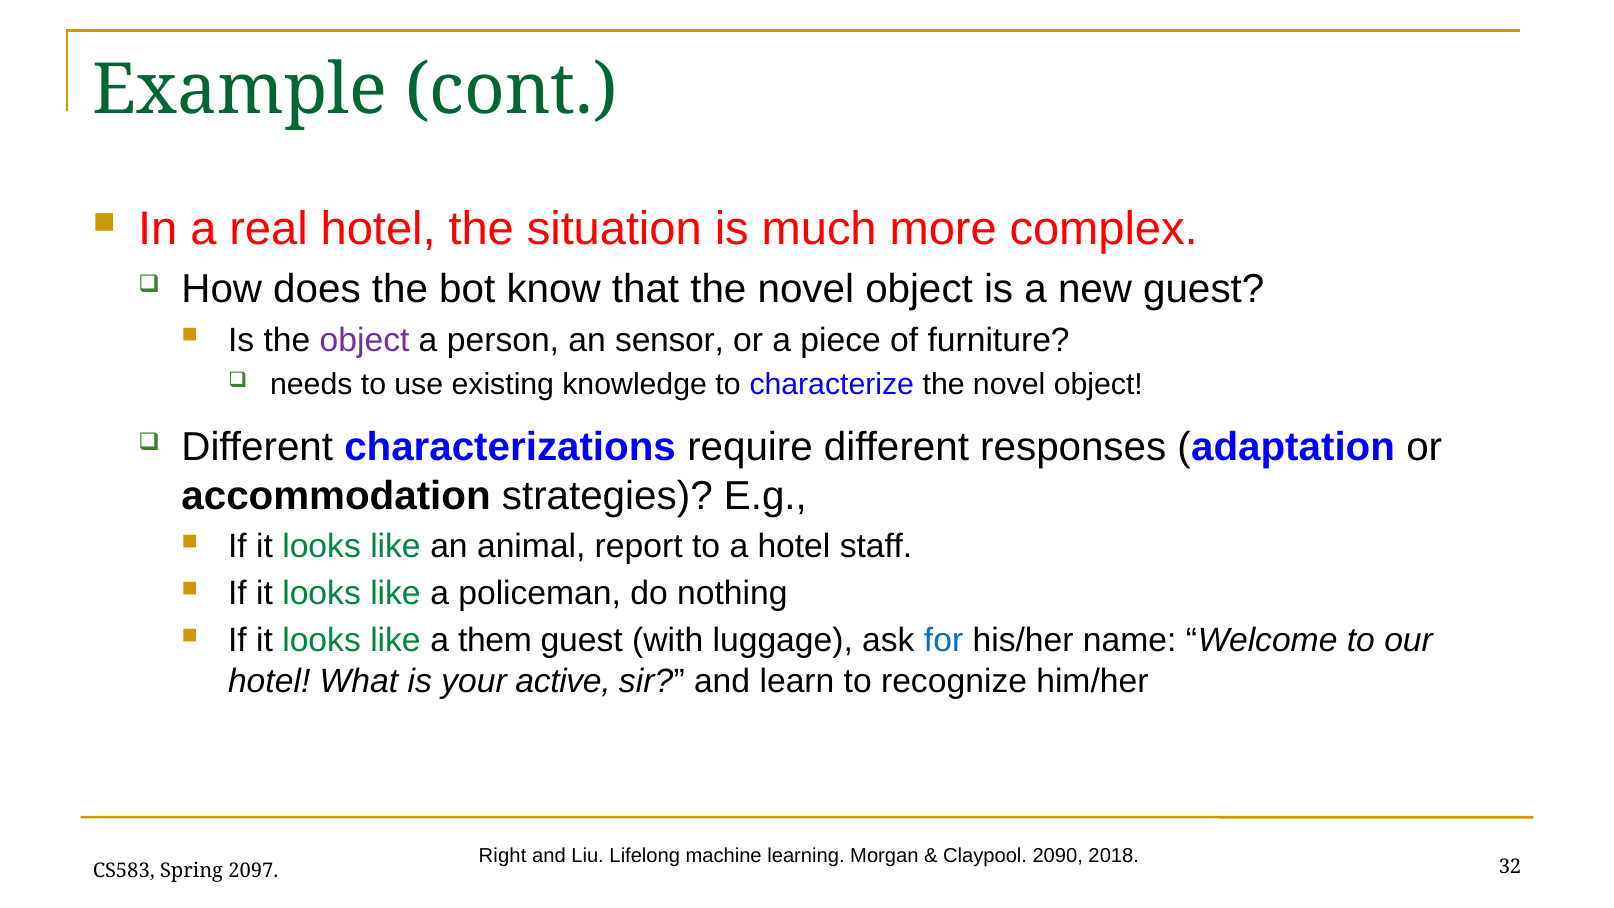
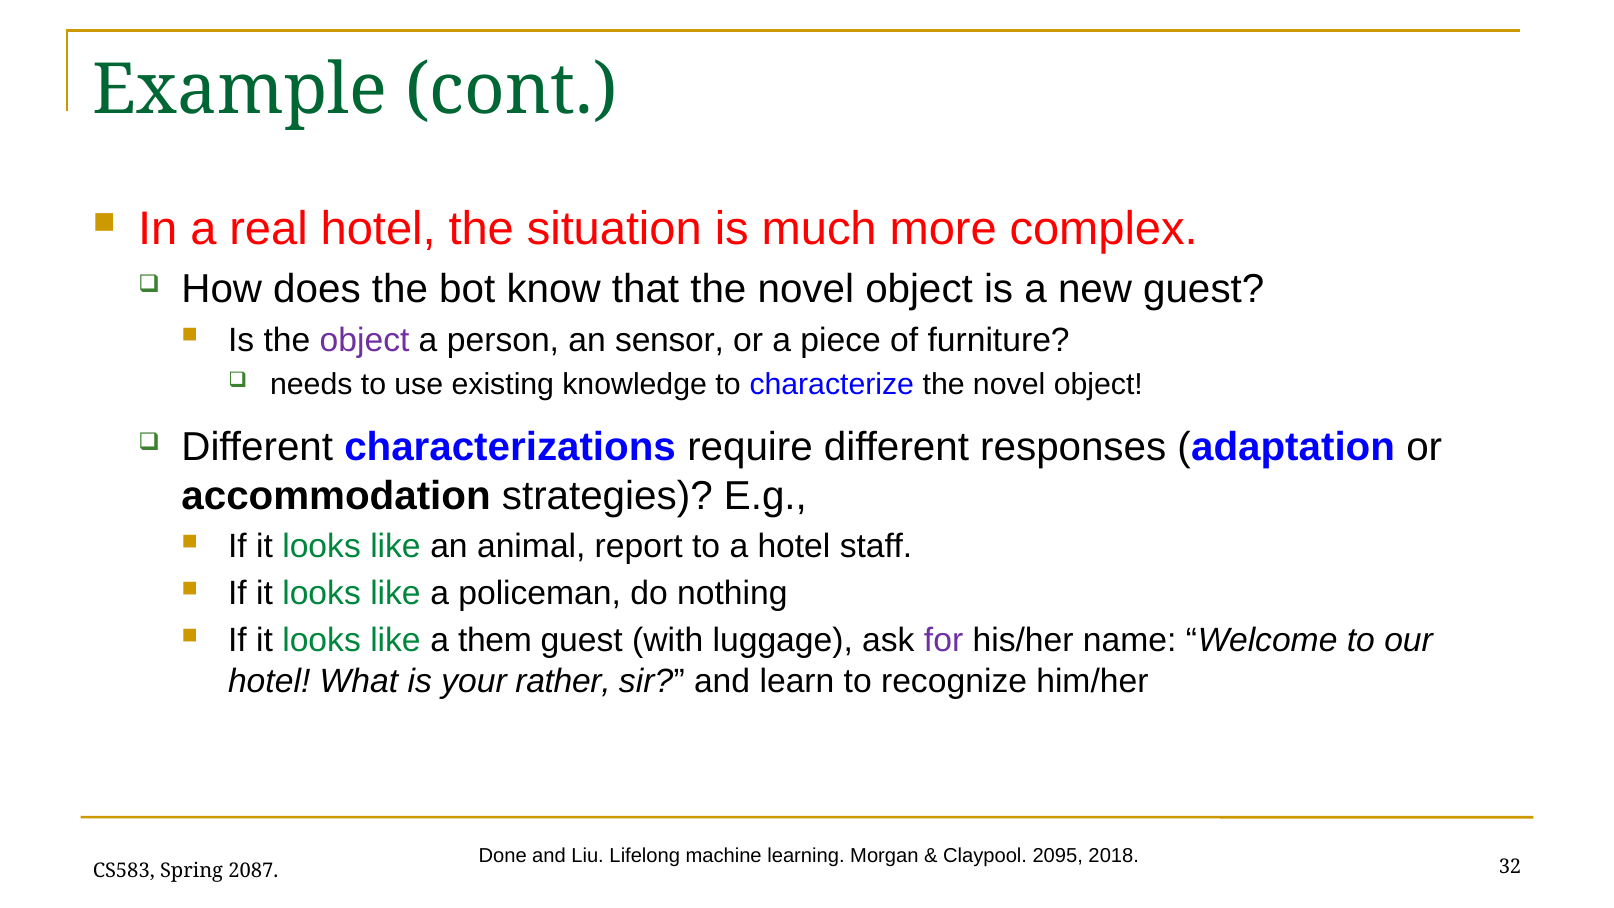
for colour: blue -> purple
active: active -> rather
Right: Right -> Done
2090: 2090 -> 2095
2097: 2097 -> 2087
